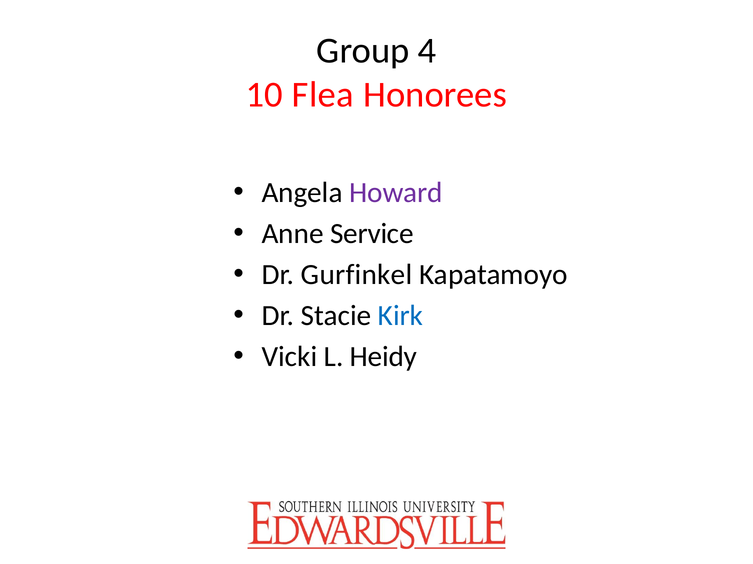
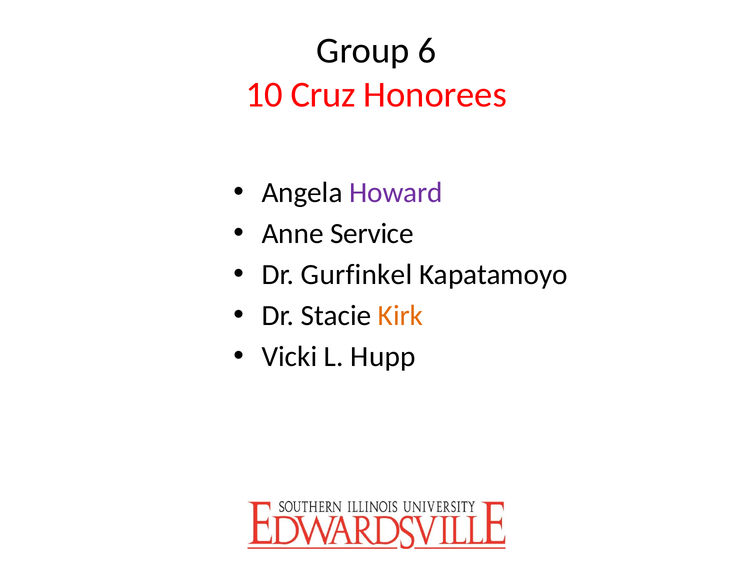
4: 4 -> 6
Flea: Flea -> Cruz
Kirk colour: blue -> orange
Heidy: Heidy -> Hupp
